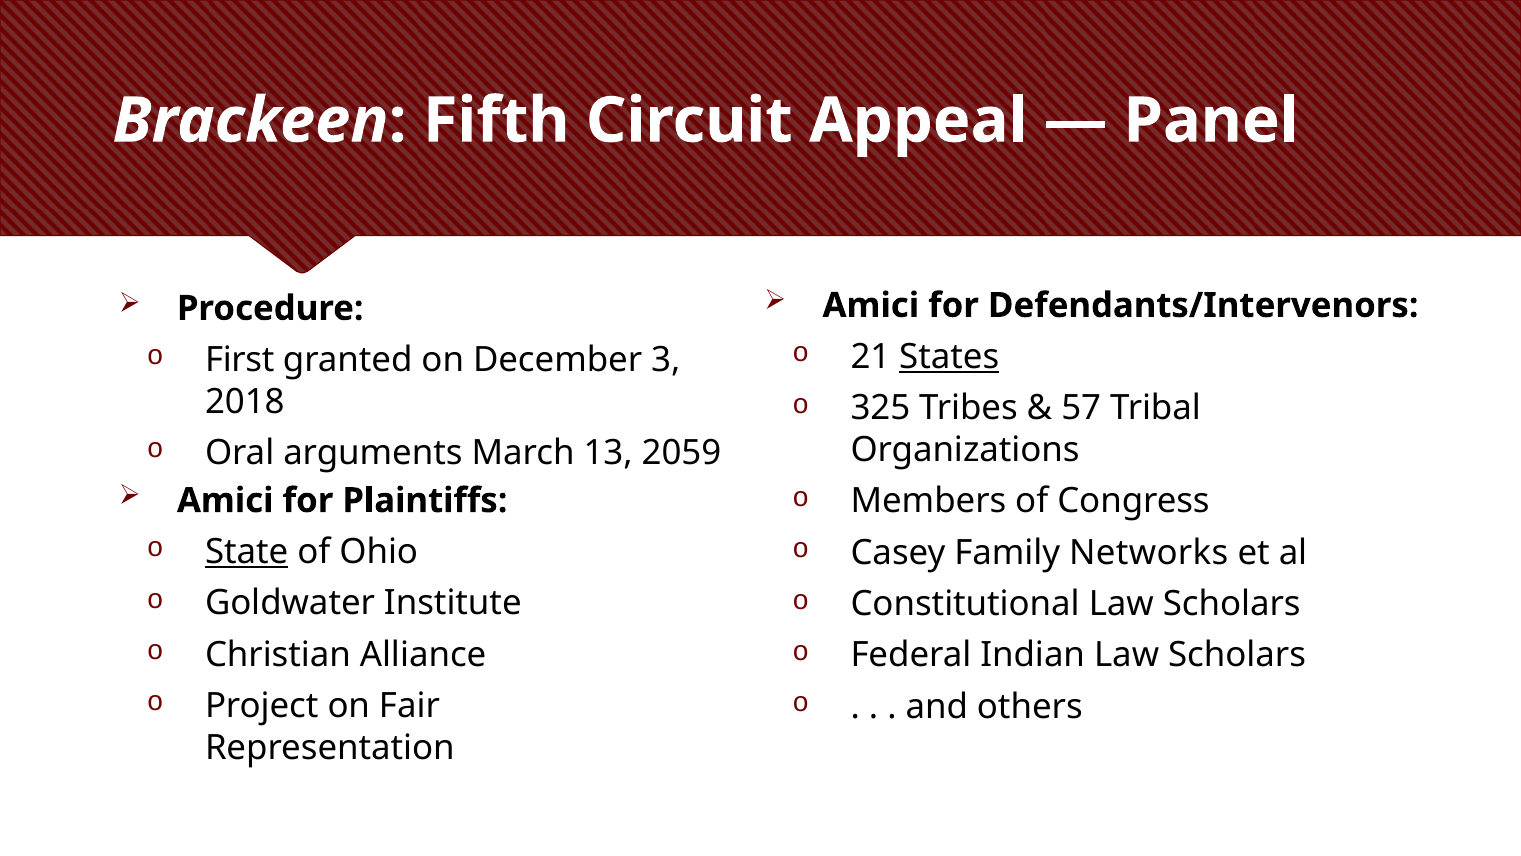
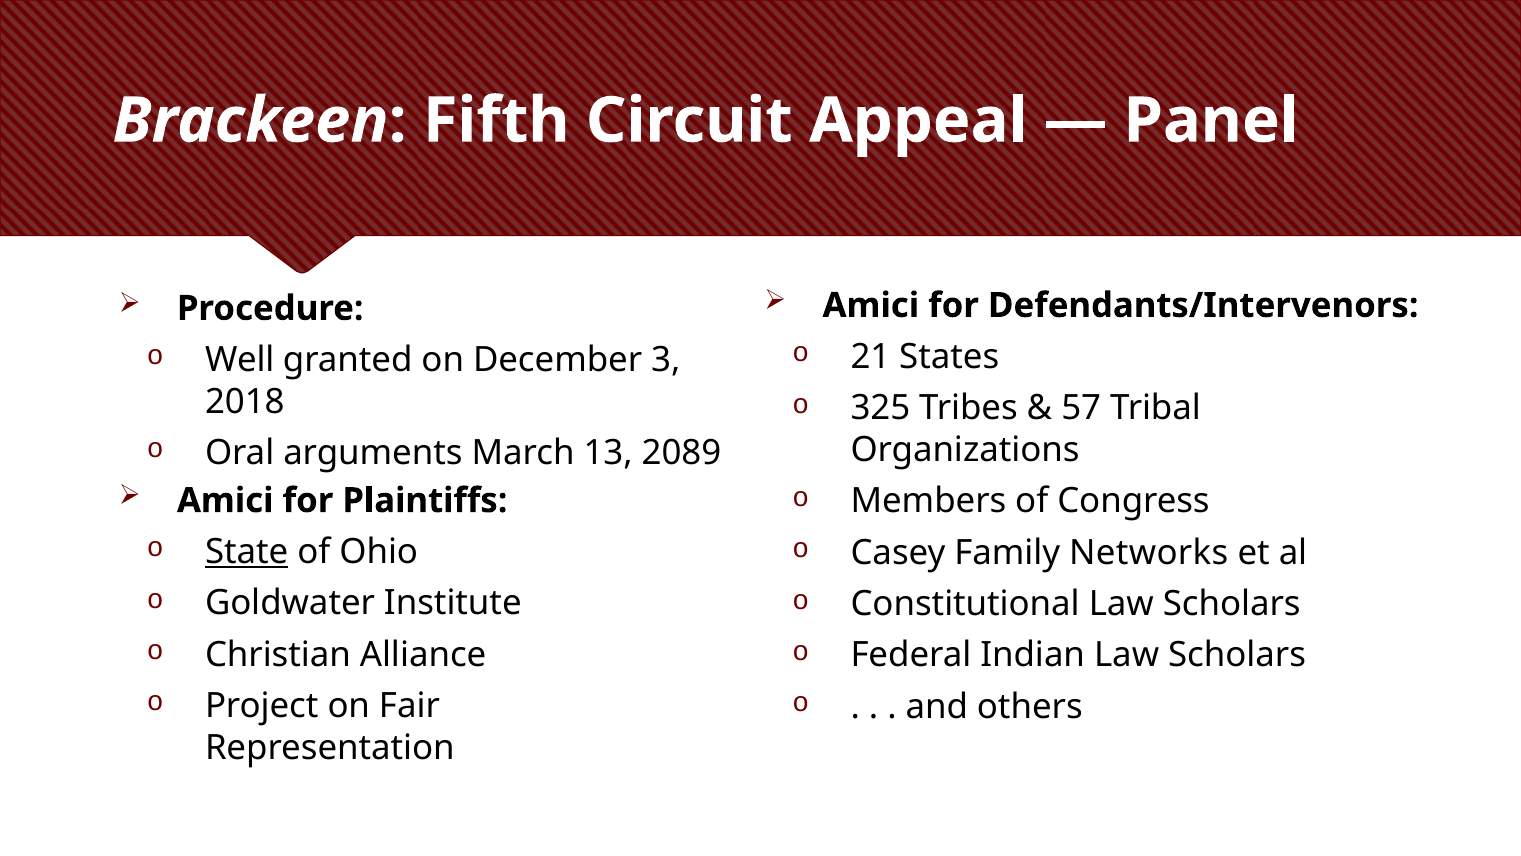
States underline: present -> none
First: First -> Well
2059: 2059 -> 2089
